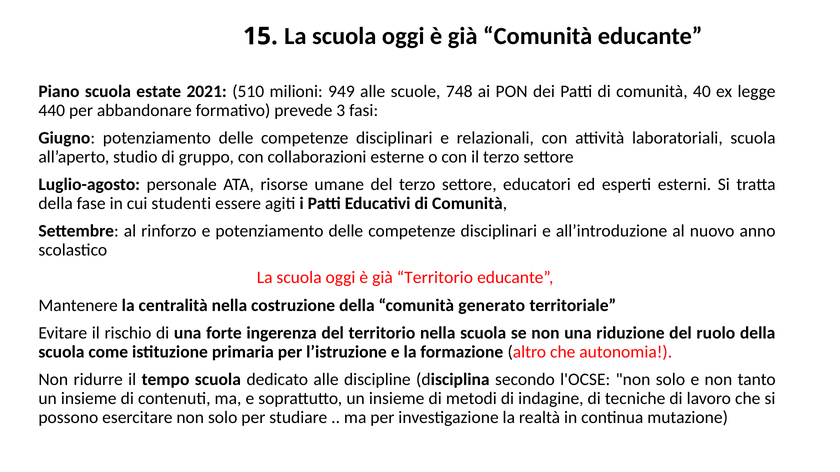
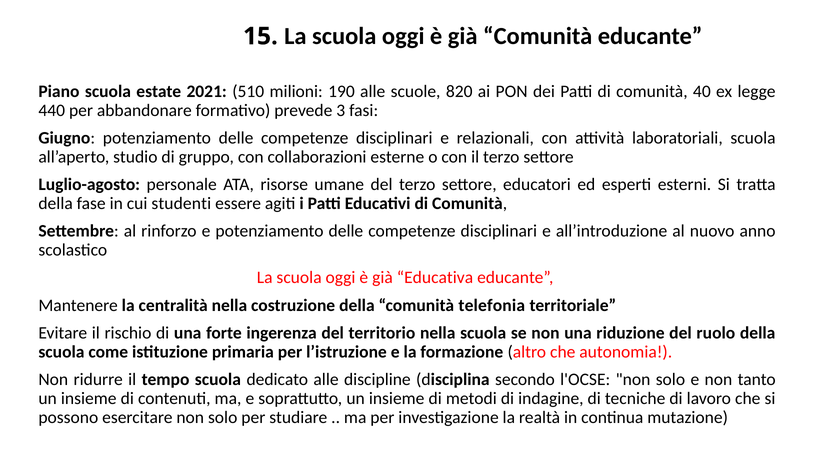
949: 949 -> 190
748: 748 -> 820
già Territorio: Territorio -> Educativa
generato: generato -> telefonia
